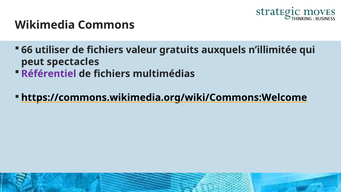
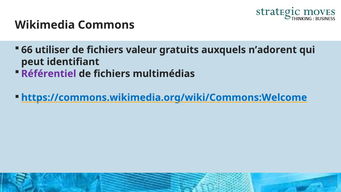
n’illimitée: n’illimitée -> n’adorent
spectacles: spectacles -> identifiant
https://commons.wikimedia.org/wiki/Commons:Welcome colour: black -> blue
